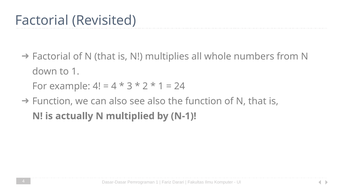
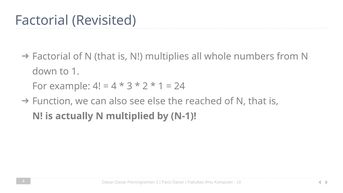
see also: also -> else
the function: function -> reached
